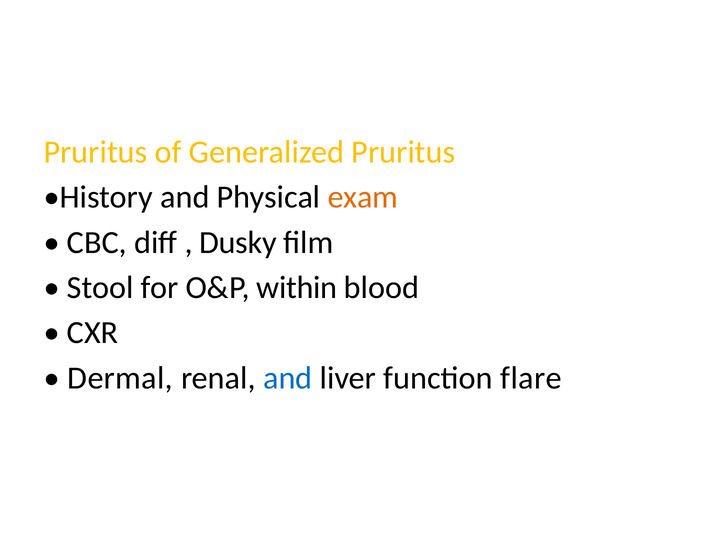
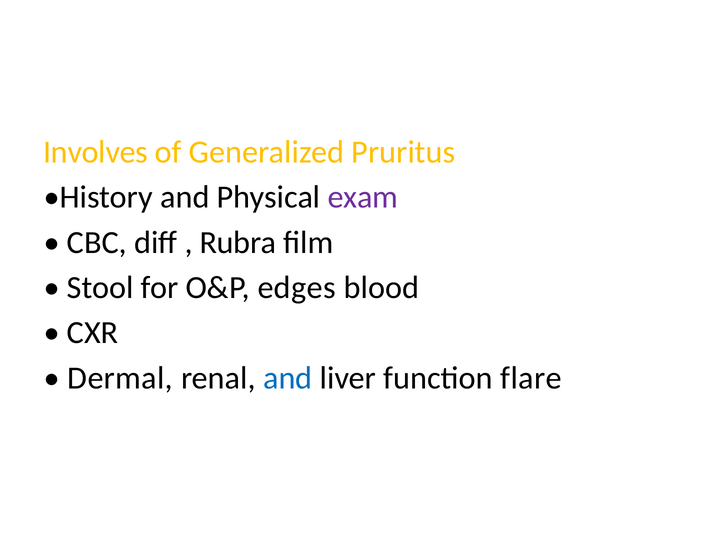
Pruritus at (95, 152): Pruritus -> Involves
exam colour: orange -> purple
Dusky: Dusky -> Rubra
within: within -> edges
